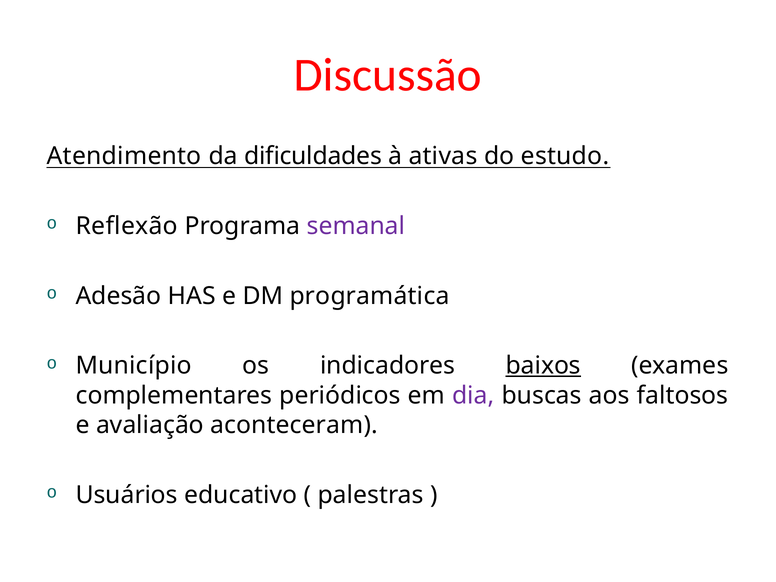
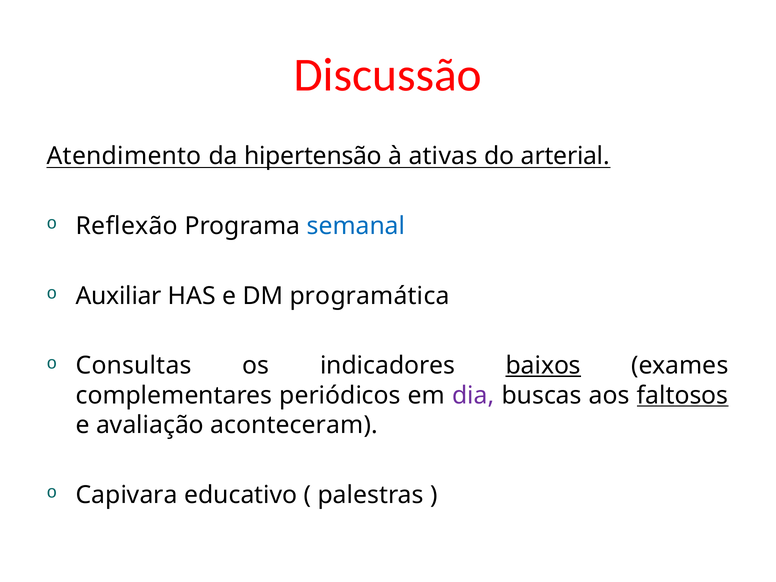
dificuldades: dificuldades -> hipertensão
estudo: estudo -> arterial
semanal colour: purple -> blue
Adesão: Adesão -> Auxiliar
Município: Município -> Consultas
faltosos underline: none -> present
Usuários: Usuários -> Capivara
